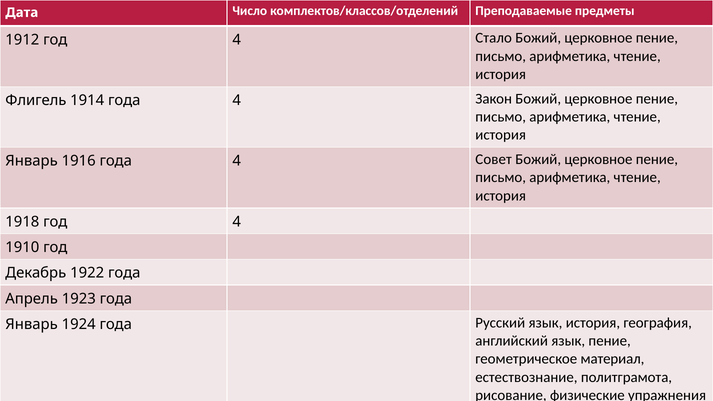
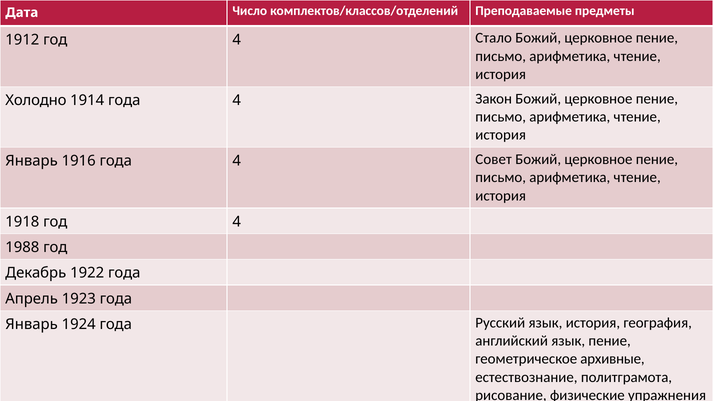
Флигель: Флигель -> Холодно
1910: 1910 -> 1988
материал: материал -> архивные
